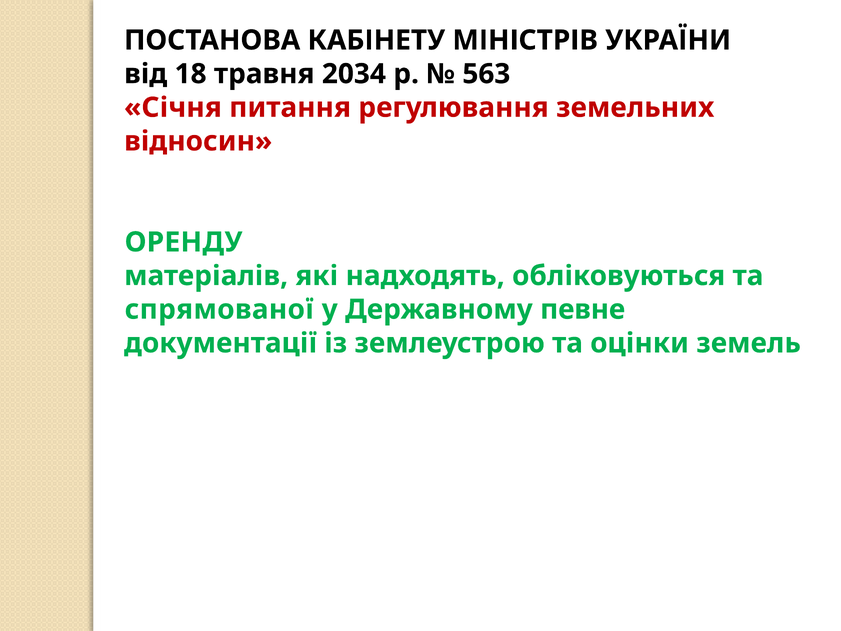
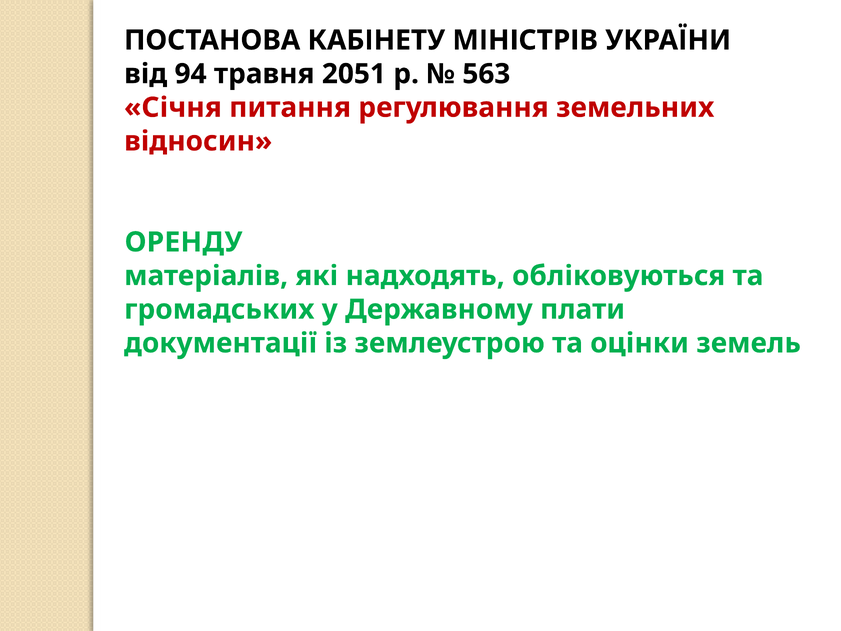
18: 18 -> 94
2034: 2034 -> 2051
спрямованої: спрямованої -> громадських
певне: певне -> плати
